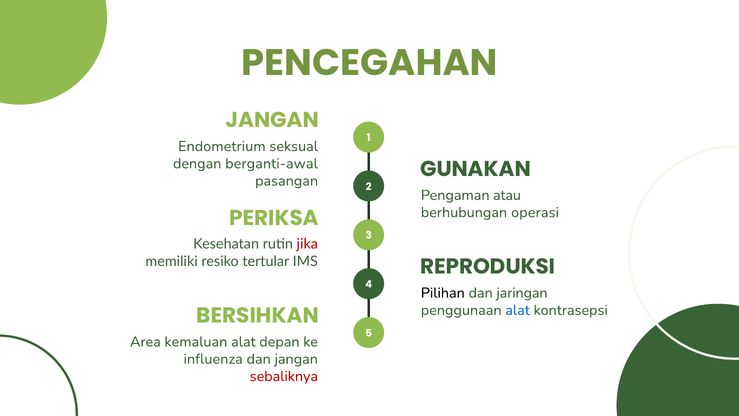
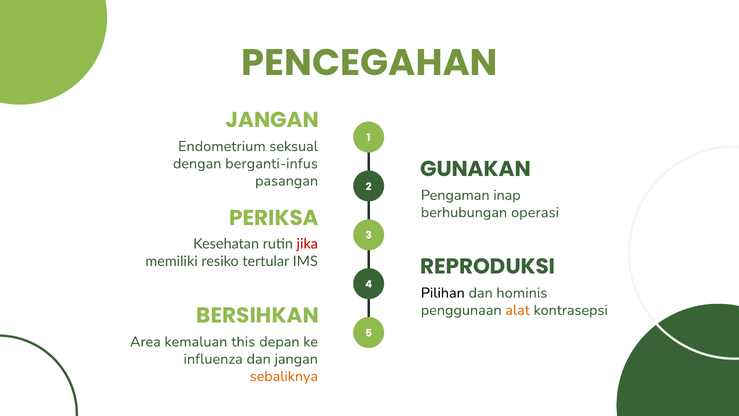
berganti-awal: berganti-awal -> berganti-infus
atau: atau -> inap
jaringan: jaringan -> hominis
alat at (518, 310) colour: blue -> orange
kemaluan alat: alat -> this
sebaliknya colour: red -> orange
